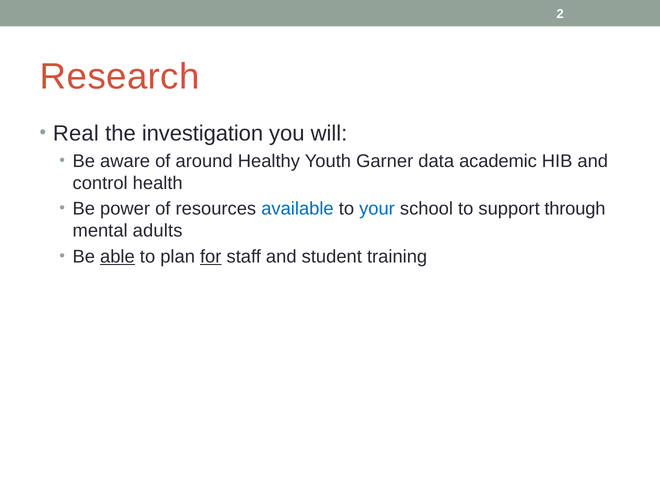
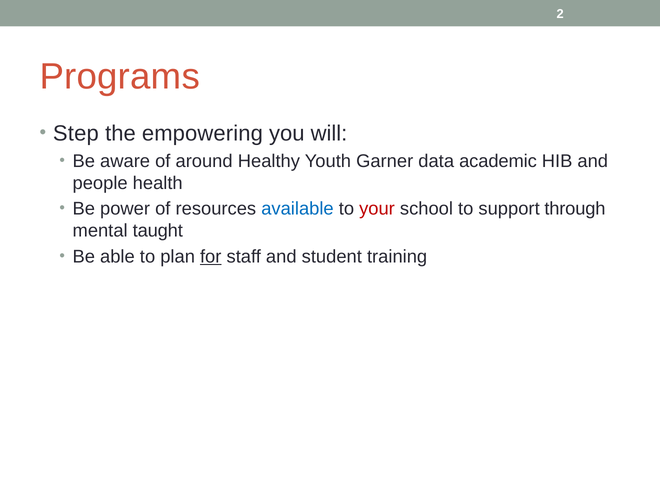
Research: Research -> Programs
Real: Real -> Step
investigation: investigation -> empowering
control: control -> people
your colour: blue -> red
adults: adults -> taught
able underline: present -> none
